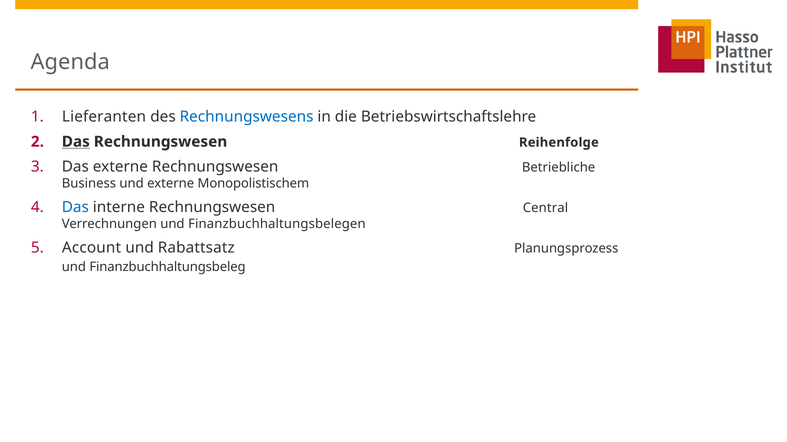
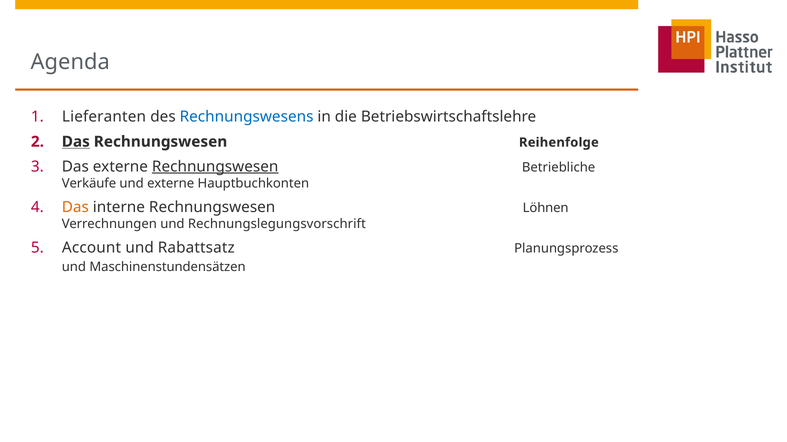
Rechnungswesen at (215, 167) underline: none -> present
Business: Business -> Verkäufe
Monopolistischem: Monopolistischem -> Hauptbuchkonten
Das at (75, 208) colour: blue -> orange
Central: Central -> Löhnen
Finanzbuchhaltungsbelegen: Finanzbuchhaltungsbelegen -> Rechnungslegungsvorschrift
Finanzbuchhaltungsbeleg: Finanzbuchhaltungsbeleg -> Maschinenstundensätzen
